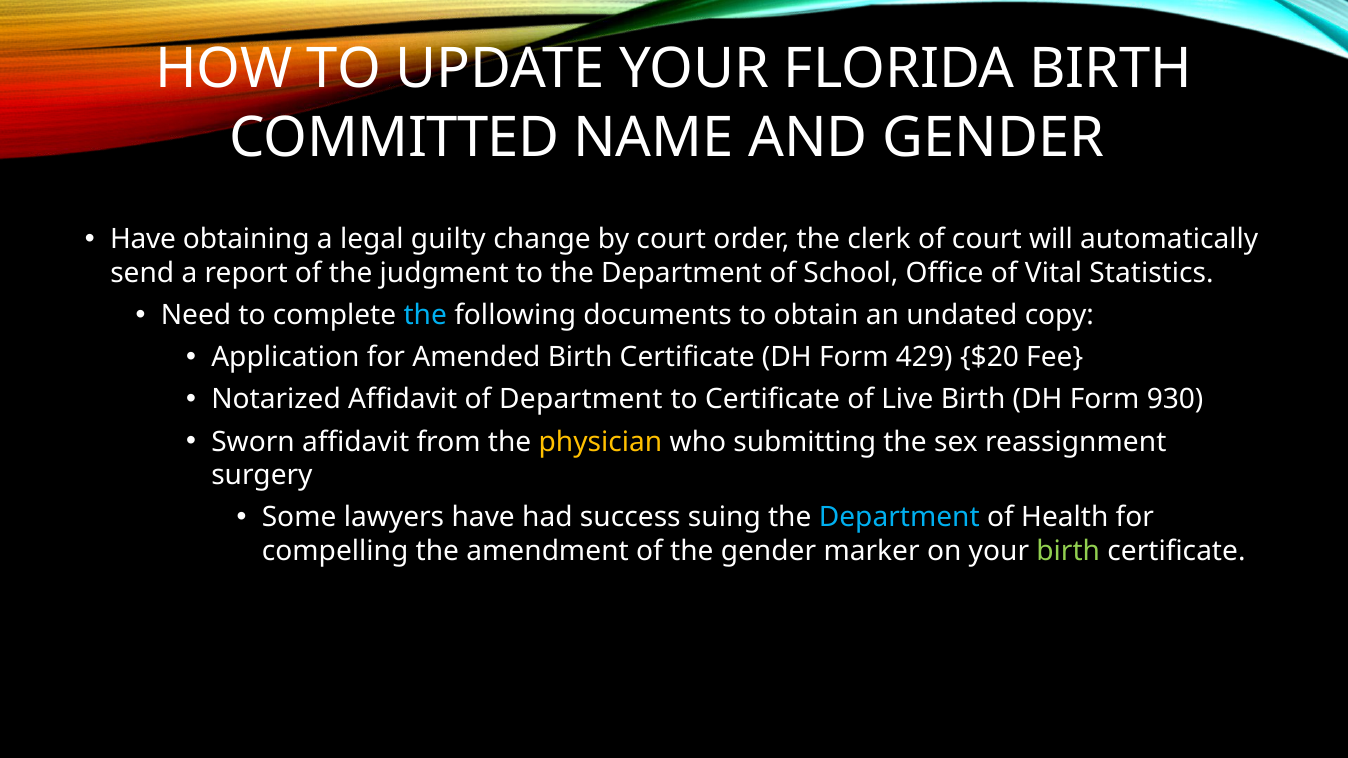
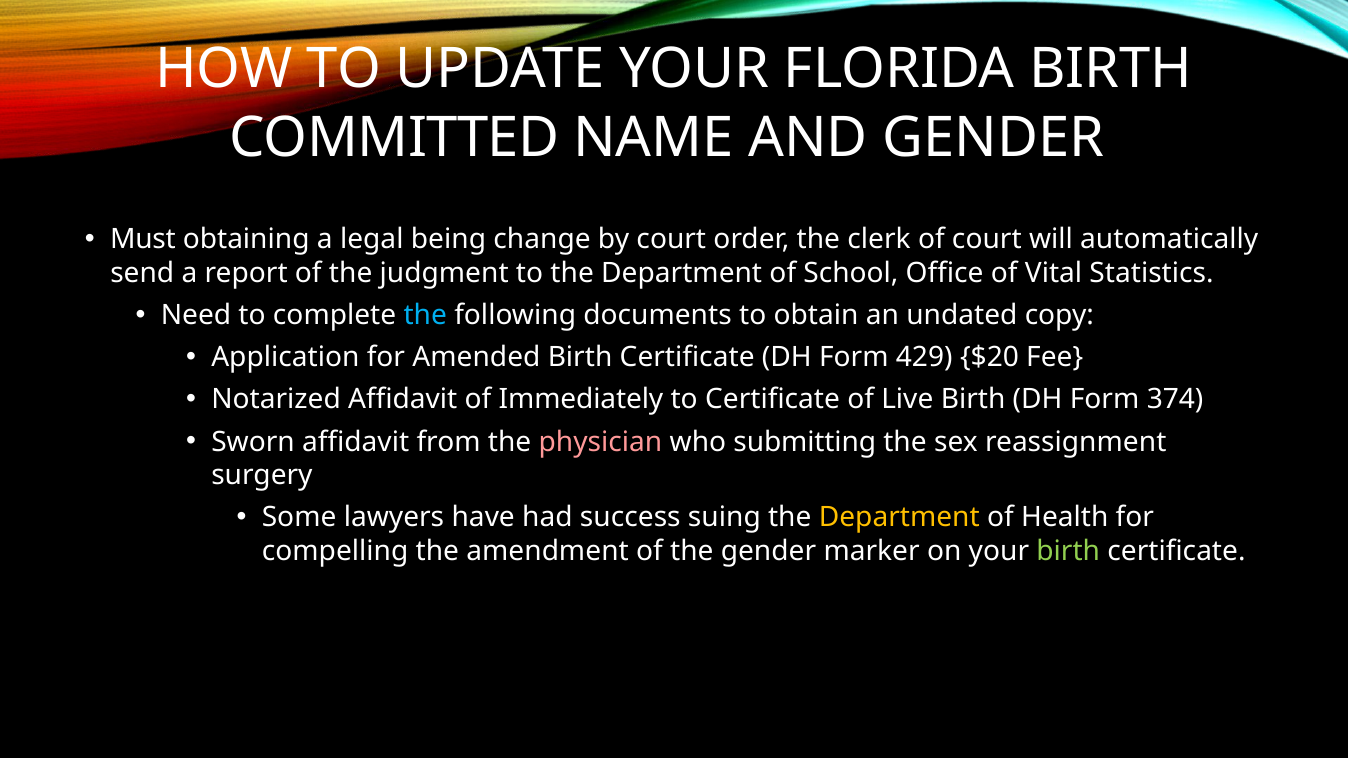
Have at (143, 240): Have -> Must
guilty: guilty -> being
of Department: Department -> Immediately
930: 930 -> 374
physician colour: yellow -> pink
Department at (899, 518) colour: light blue -> yellow
